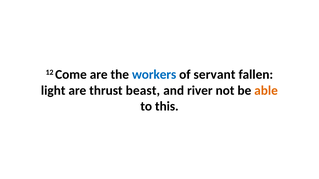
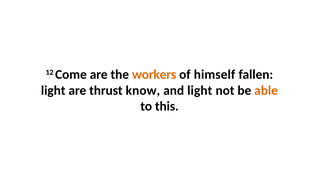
workers colour: blue -> orange
servant: servant -> himself
beast: beast -> know
and river: river -> light
